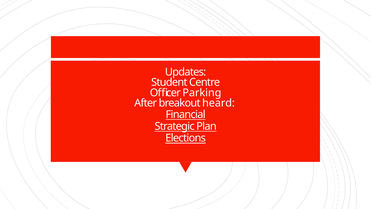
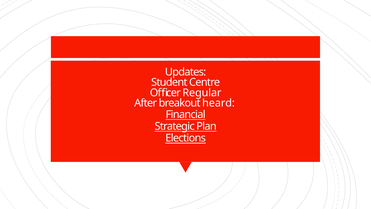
Parking: Parking -> Regular
